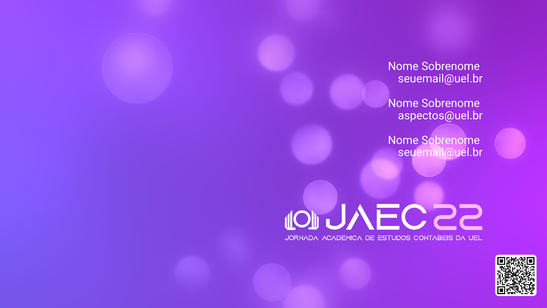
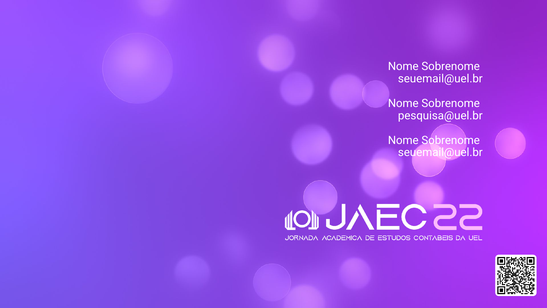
aspectos@uel.br: aspectos@uel.br -> pesquisa@uel.br
